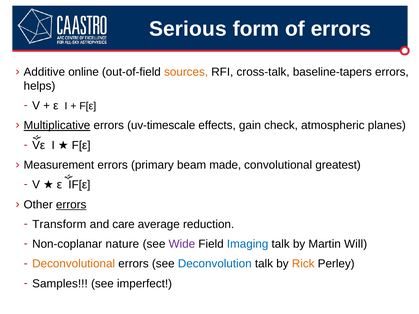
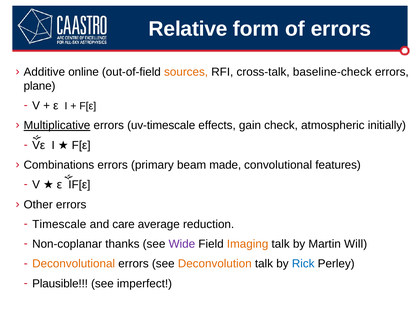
Serious: Serious -> Relative
baseline-tapers: baseline-tapers -> baseline-check
helps: helps -> plane
planes: planes -> initially
Measurement: Measurement -> Combinations
greatest: greatest -> features
errors at (71, 205) underline: present -> none
Transform: Transform -> Timescale
nature: nature -> thanks
Imaging colour: blue -> orange
Deconvolution colour: blue -> orange
Rick colour: orange -> blue
Samples: Samples -> Plausible
